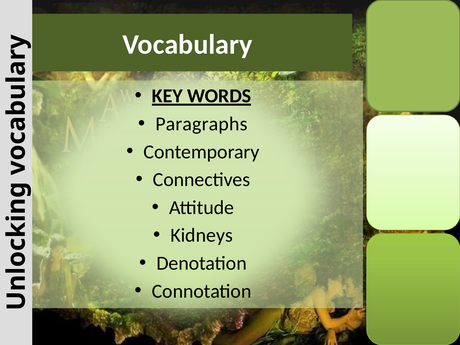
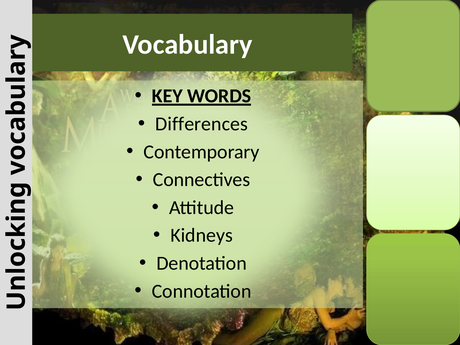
Paragraphs: Paragraphs -> Differences
